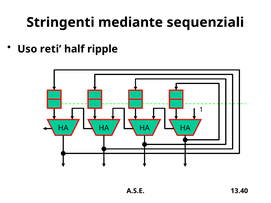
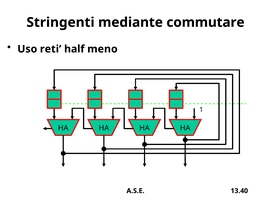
sequenziali: sequenziali -> commutare
ripple: ripple -> meno
